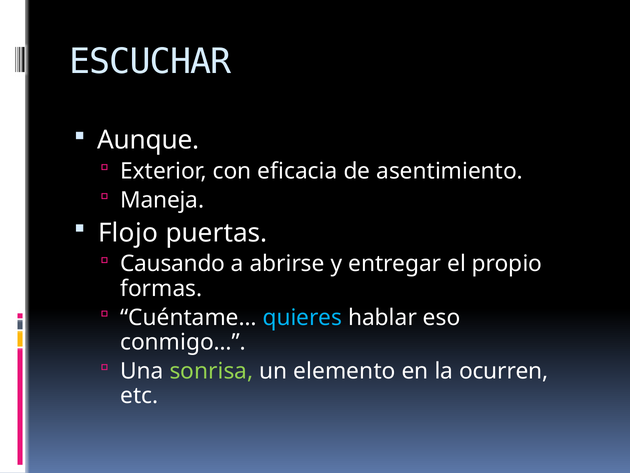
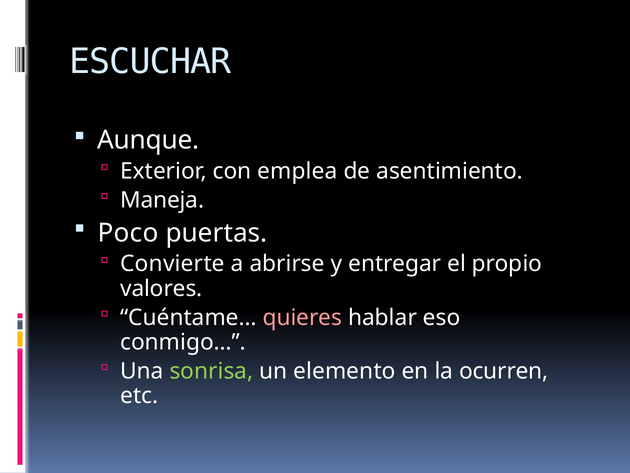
eficacia: eficacia -> emplea
Flojo: Flojo -> Poco
Causando: Causando -> Convierte
formas: formas -> valores
quieres colour: light blue -> pink
